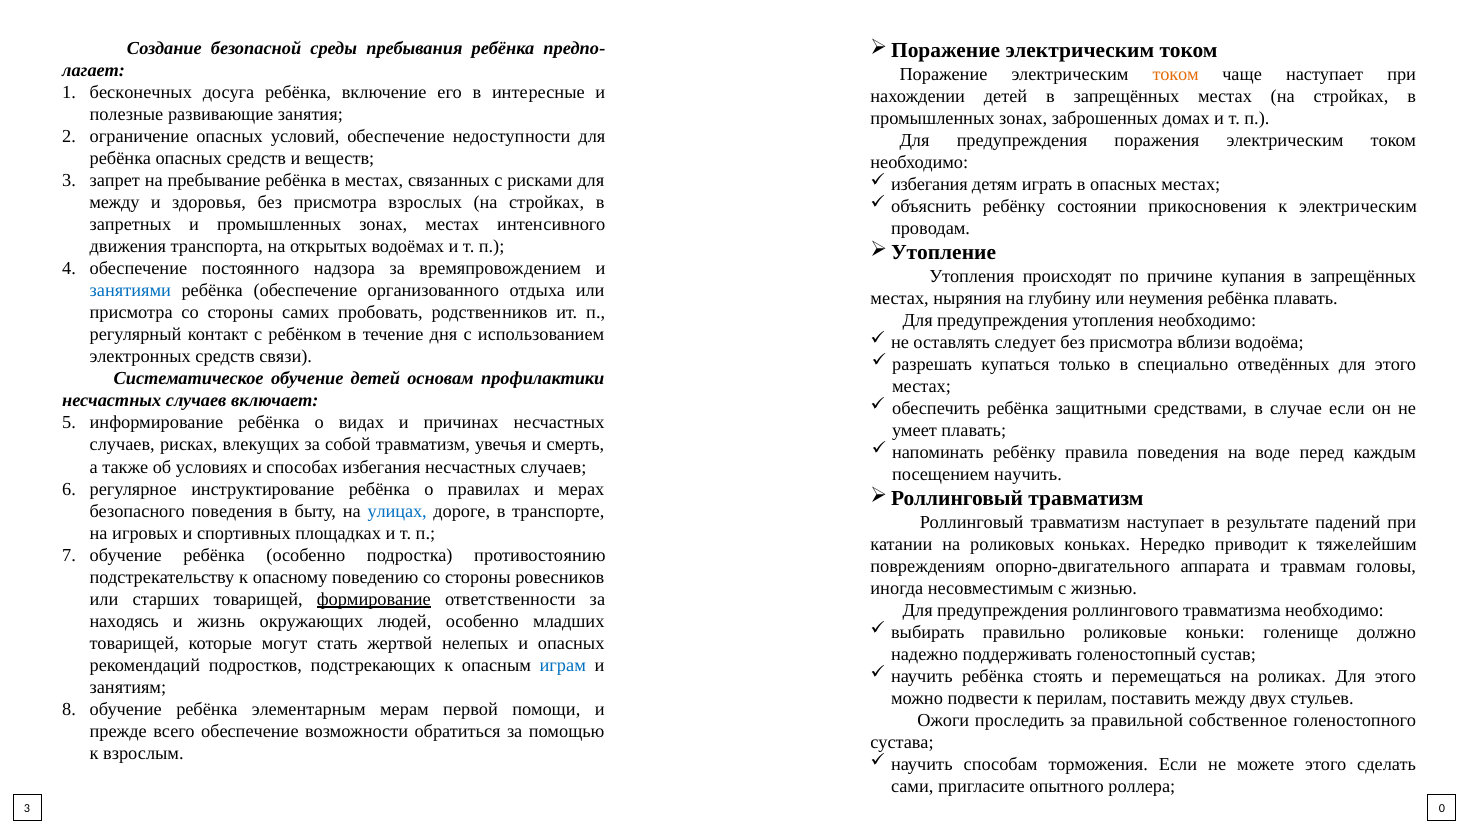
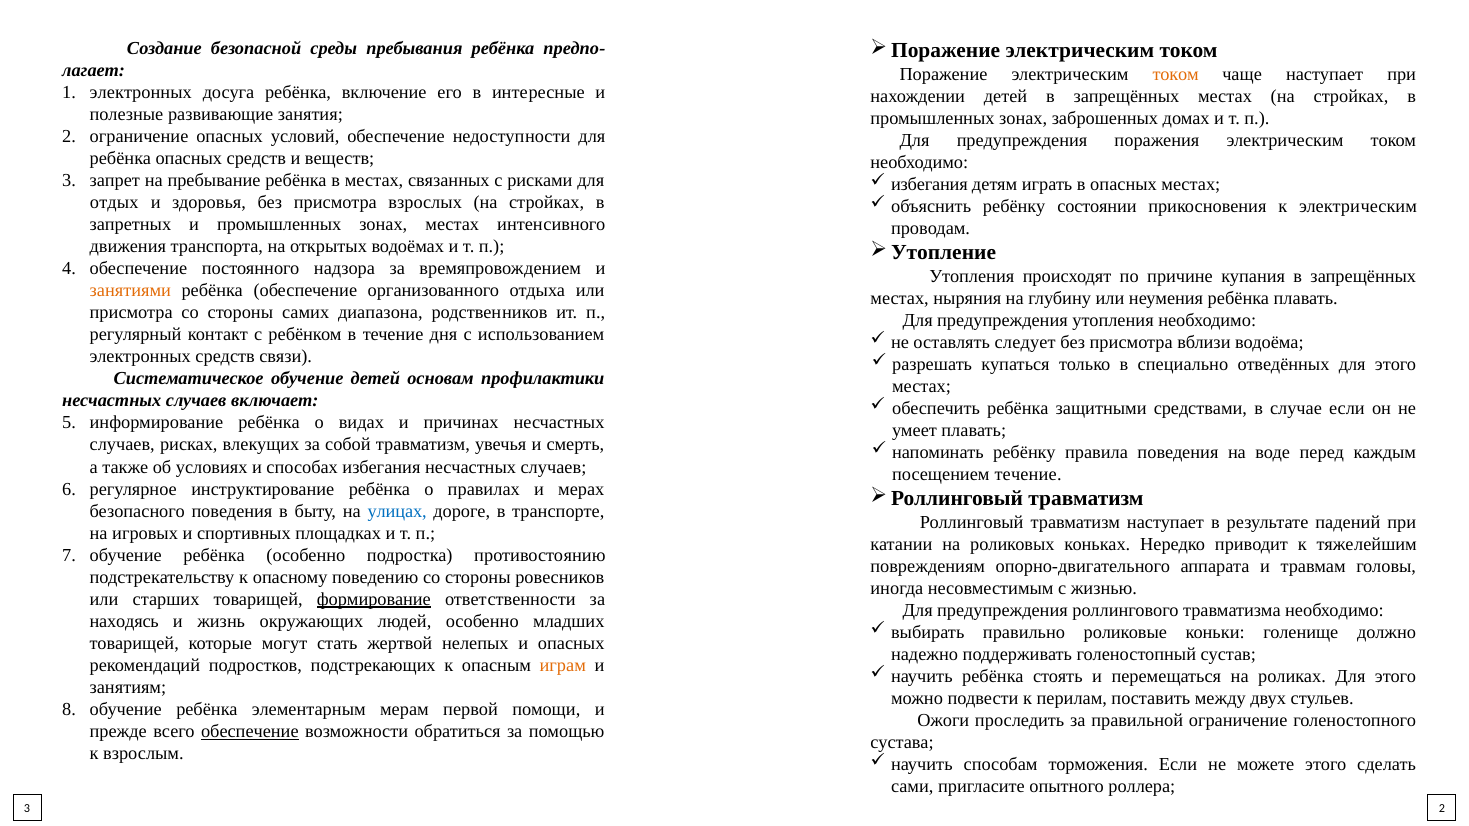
бесконечных at (141, 93): бесконечных -> электронных
между at (114, 203): между -> отдых
занятиями colour: blue -> orange
пробовать: пробовать -> диапазона
посещением научить: научить -> течение
играм colour: blue -> orange
правильной собственное: собственное -> ограничение
обеспечение at (250, 732) underline: none -> present
3 0: 0 -> 2
